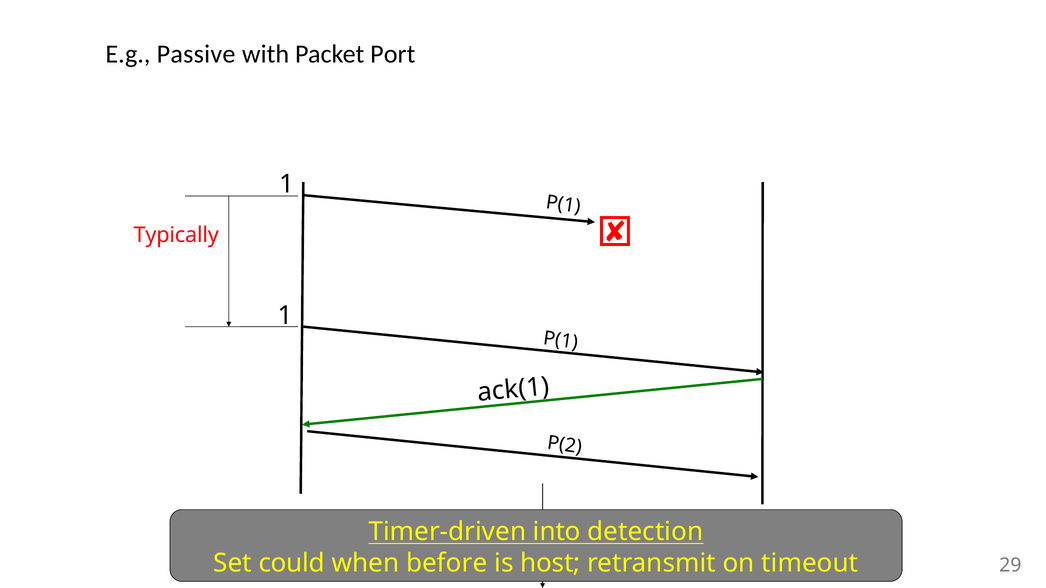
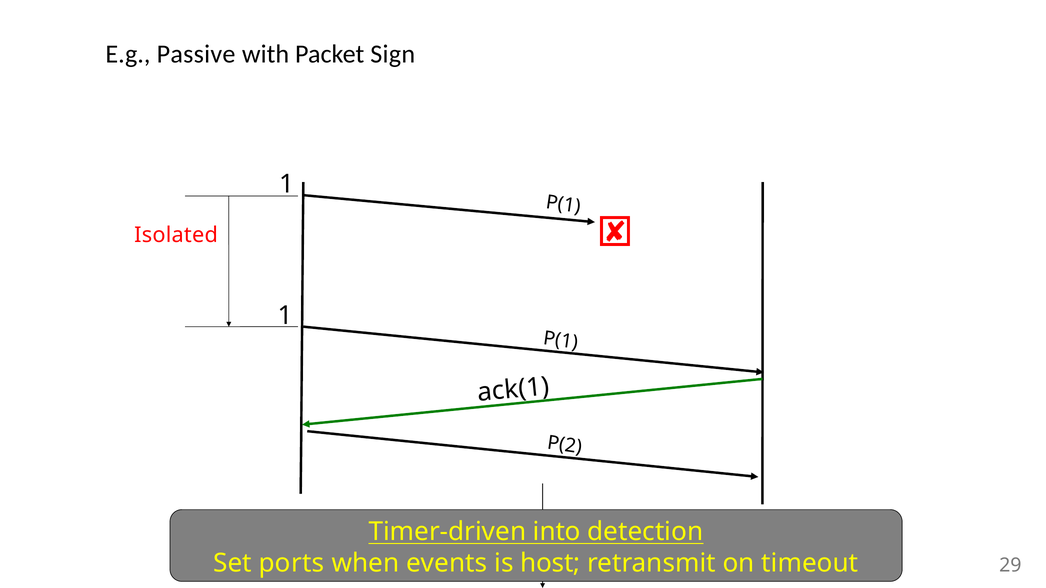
Port: Port -> Sign
Typically: Typically -> Isolated
could: could -> ports
before: before -> events
